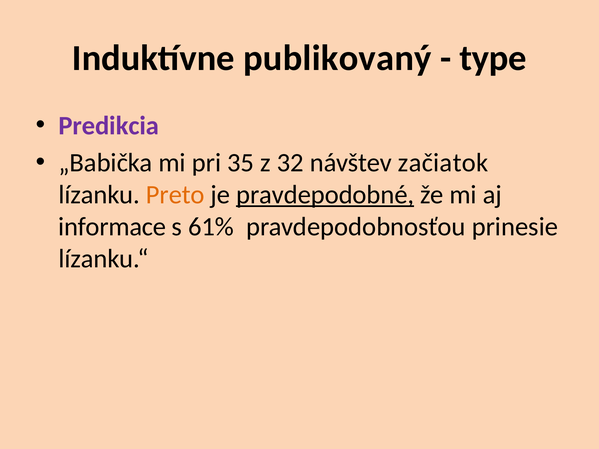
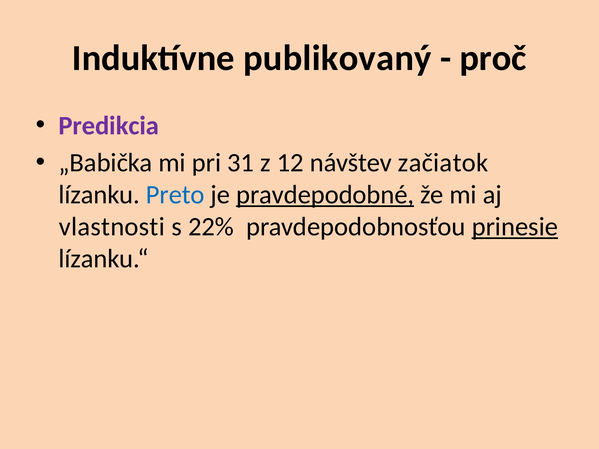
type: type -> proč
35: 35 -> 31
32: 32 -> 12
Preto colour: orange -> blue
informace: informace -> vlastnosti
61%: 61% -> 22%
prinesie underline: none -> present
